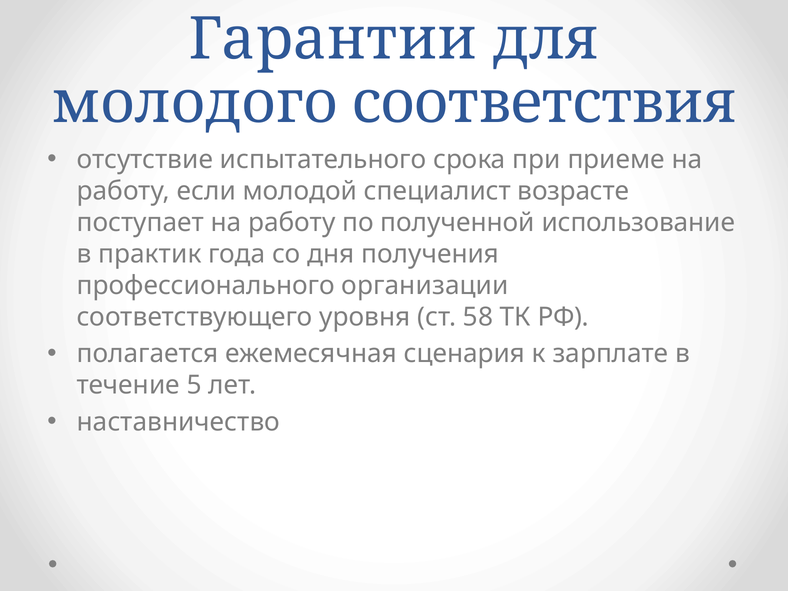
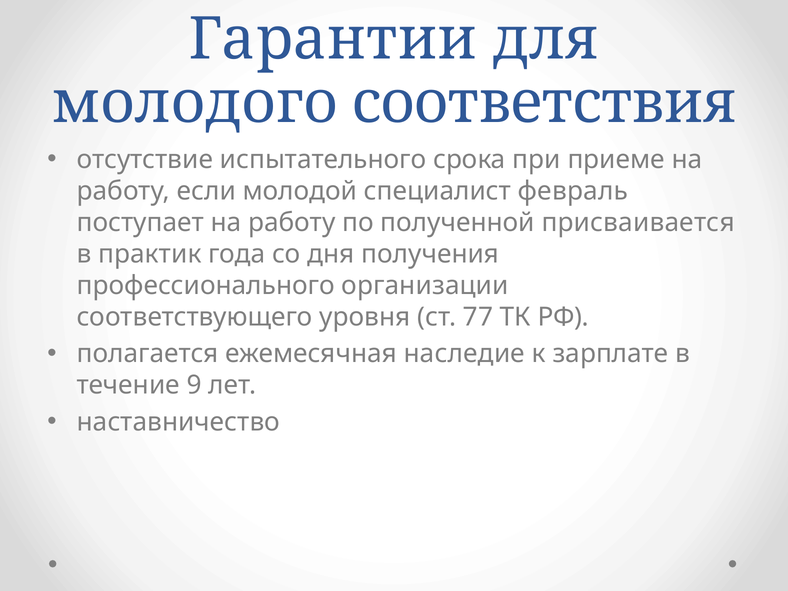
возрасте: возрасте -> февраль
использование: использование -> присваивается
58: 58 -> 77
сценария: сценария -> наследие
5: 5 -> 9
